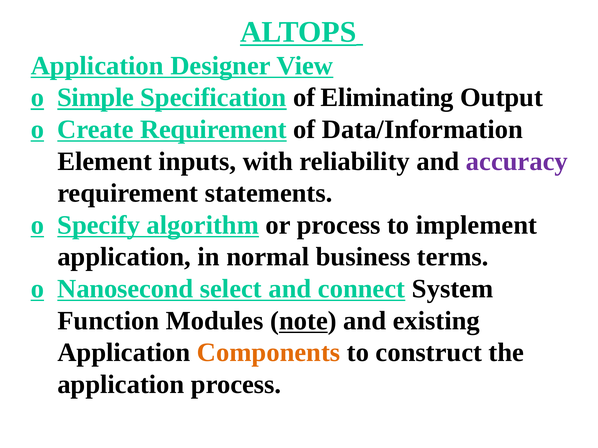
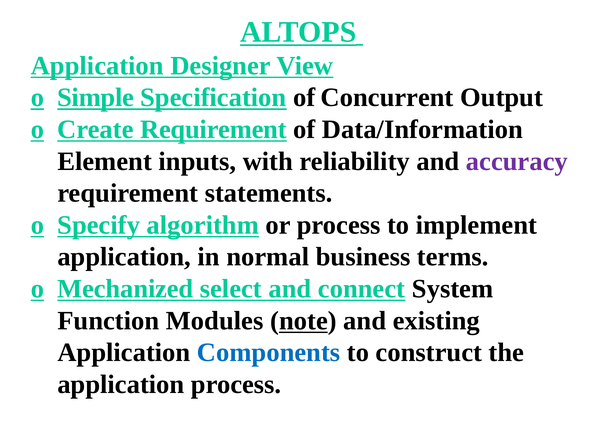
Eliminating: Eliminating -> Concurrent
Nanosecond: Nanosecond -> Mechanized
Components colour: orange -> blue
